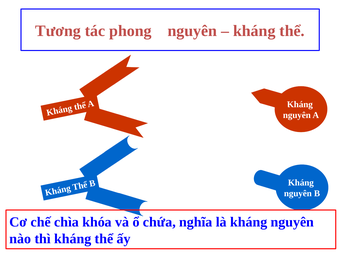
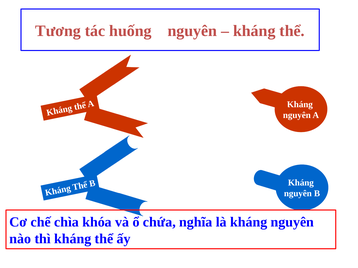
phong: phong -> huống
